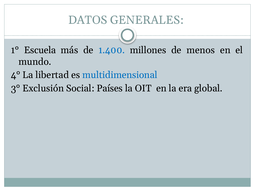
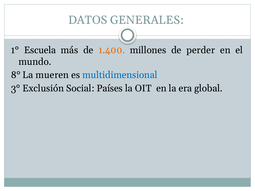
1.400 colour: blue -> orange
menos: menos -> perder
4°: 4° -> 8°
libertad: libertad -> mueren
